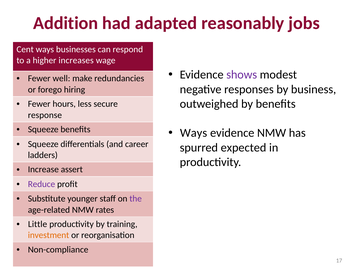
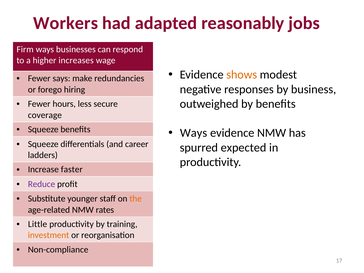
Addition: Addition -> Workers
Cent: Cent -> Firm
shows colour: purple -> orange
well: well -> says
response: response -> coverage
assert: assert -> faster
the colour: purple -> orange
